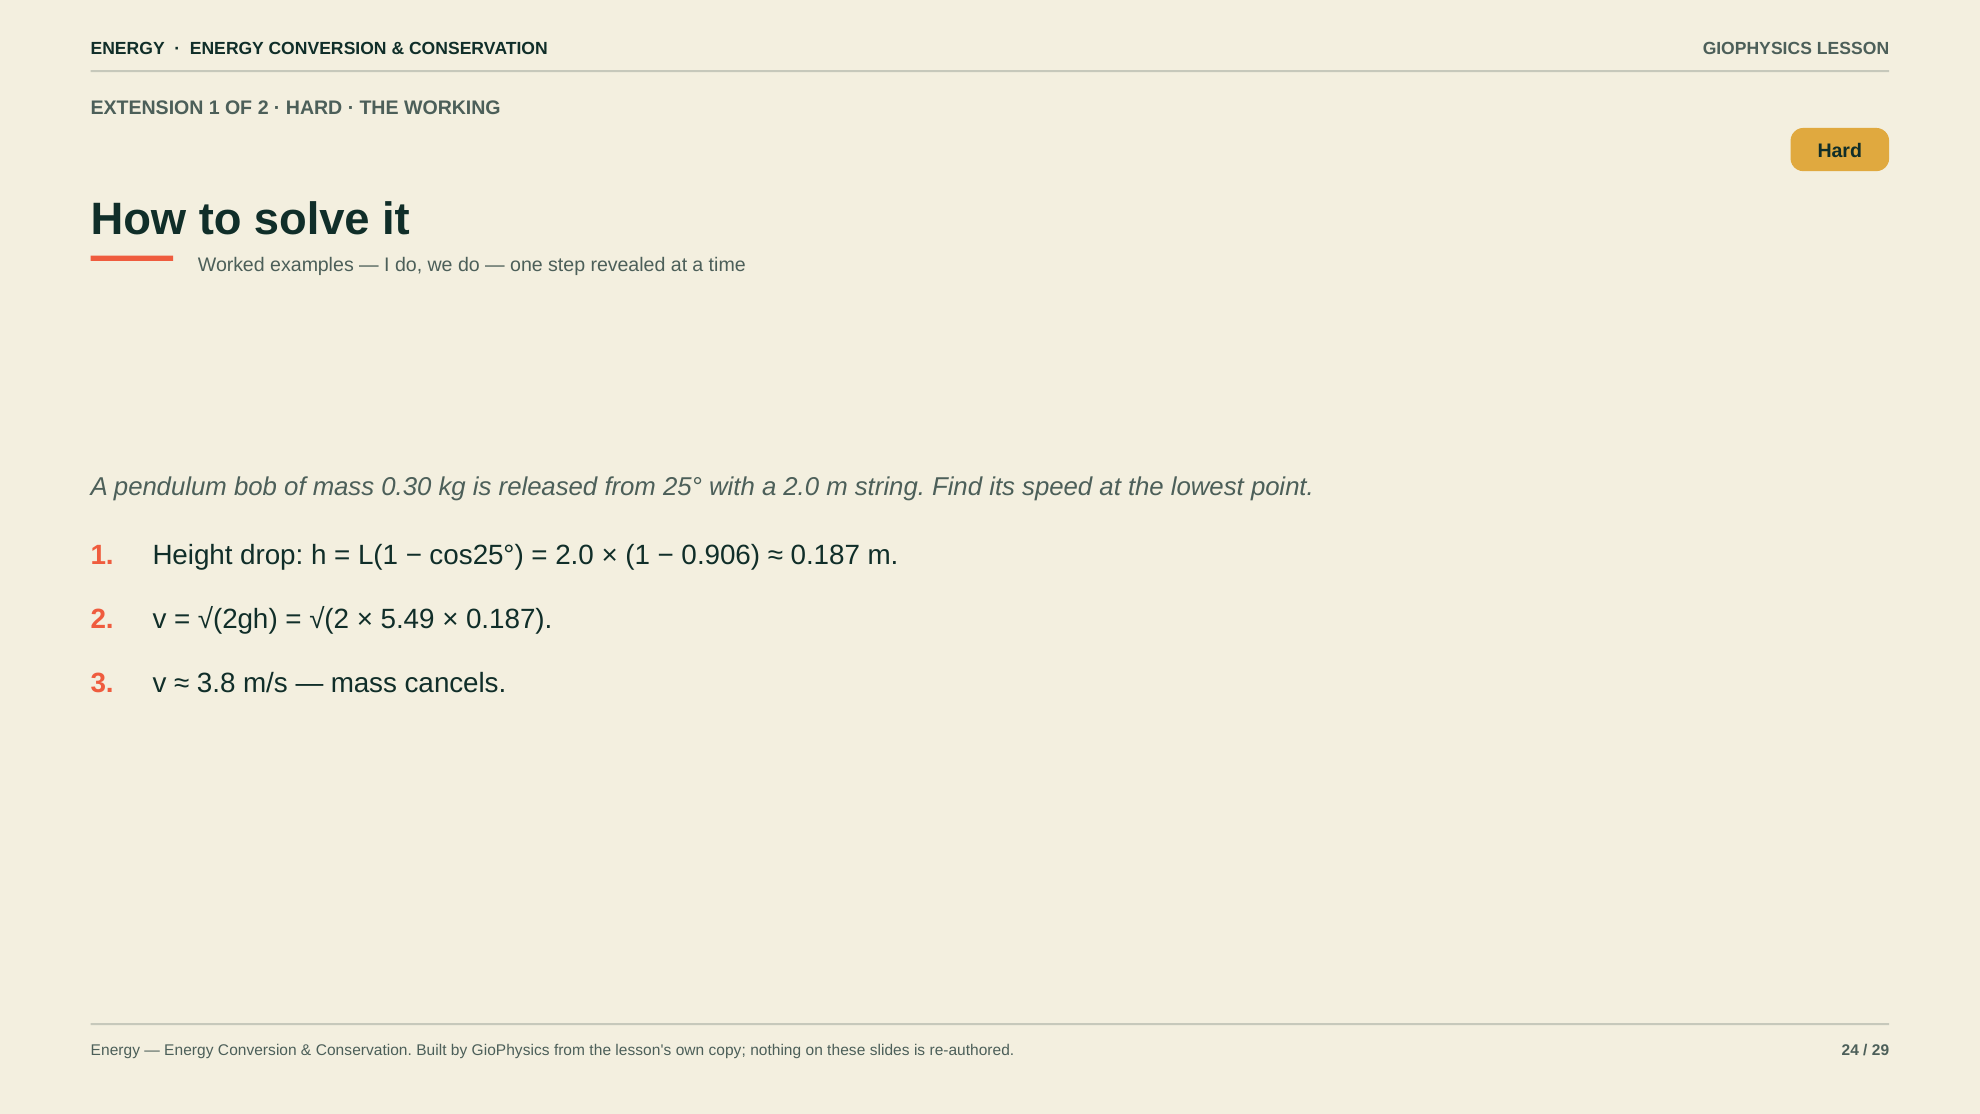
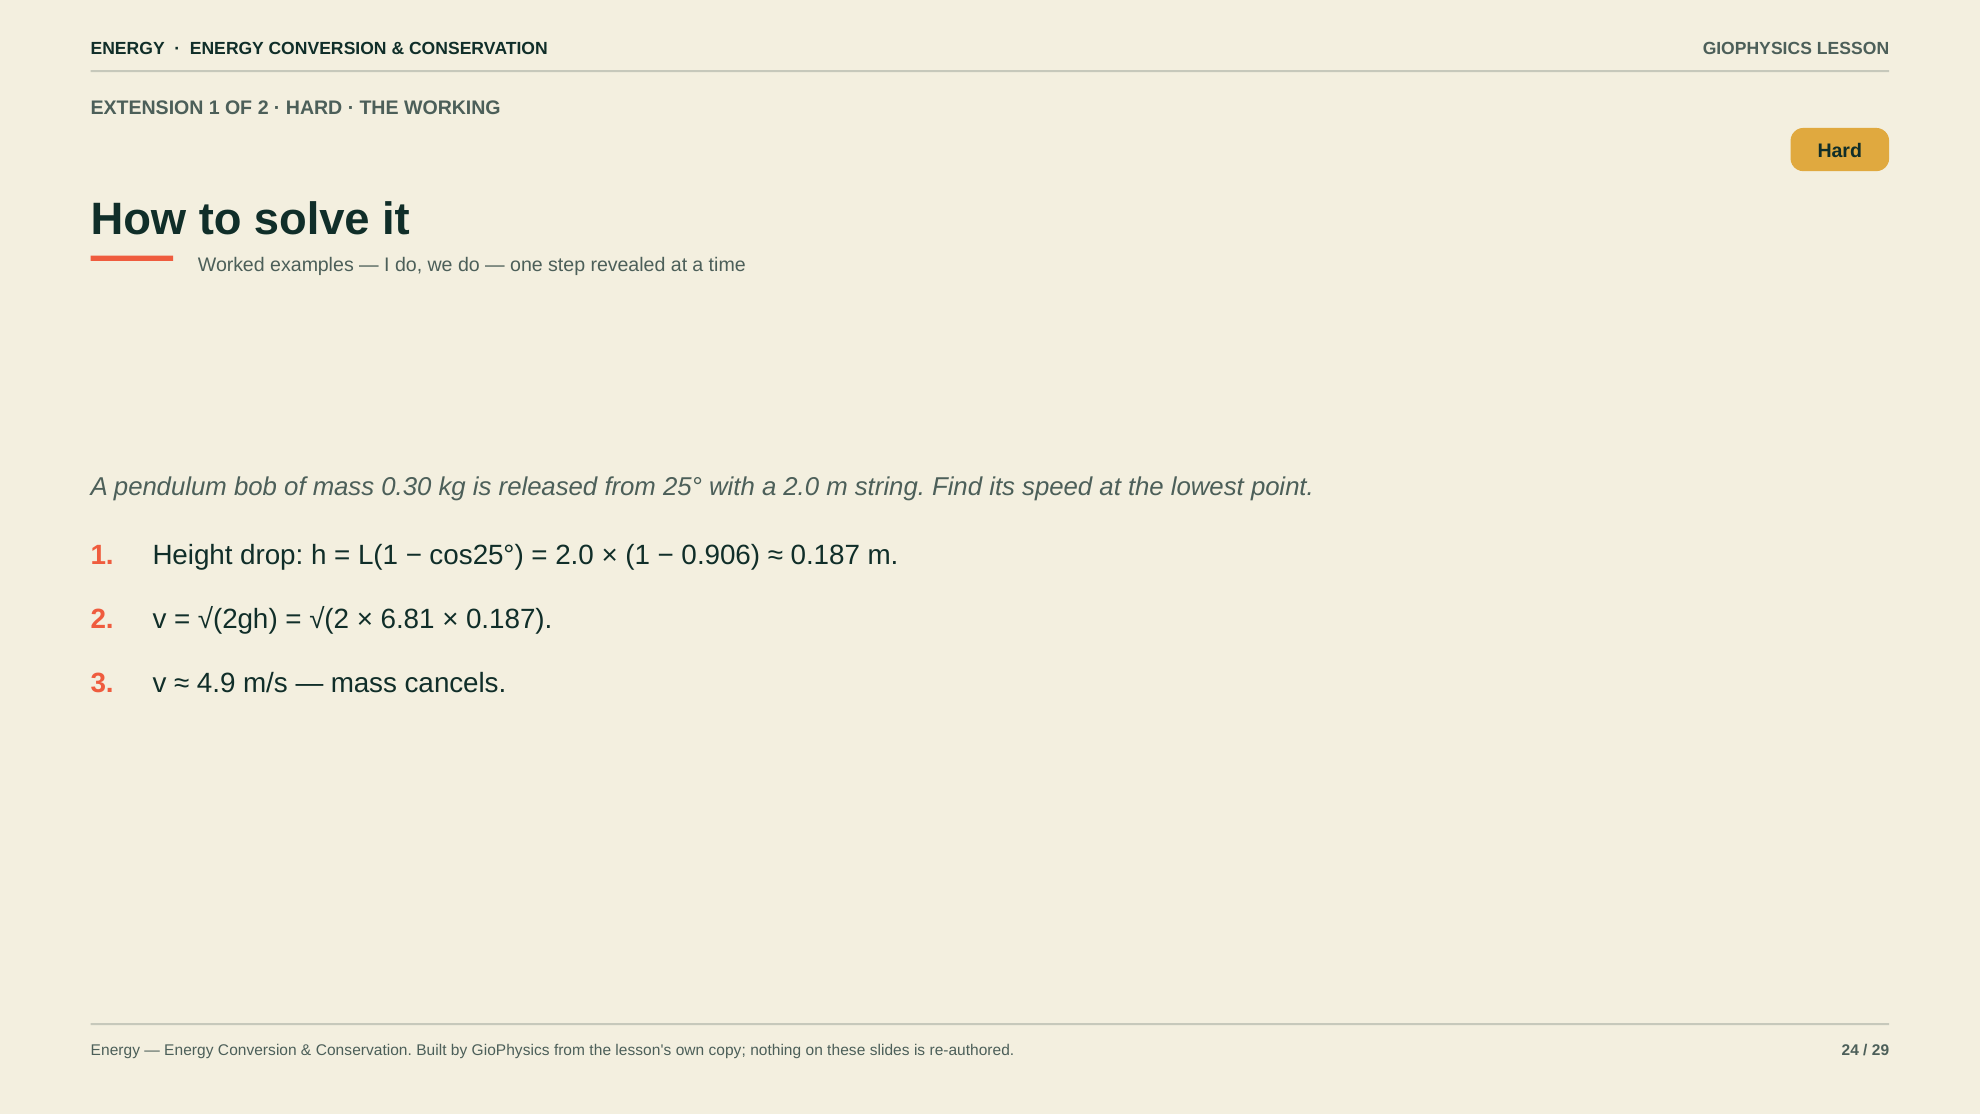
5.49: 5.49 -> 6.81
3.8: 3.8 -> 4.9
